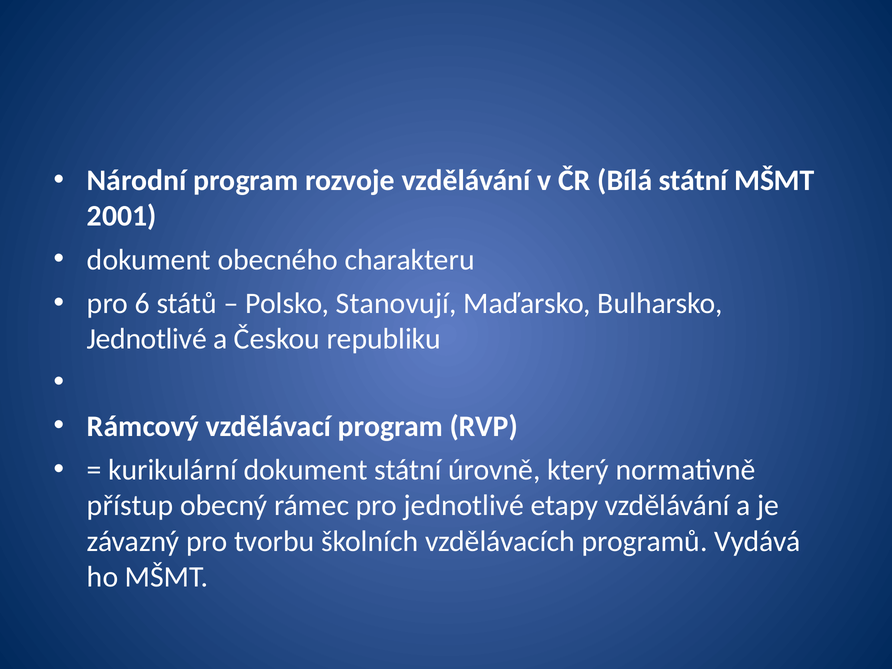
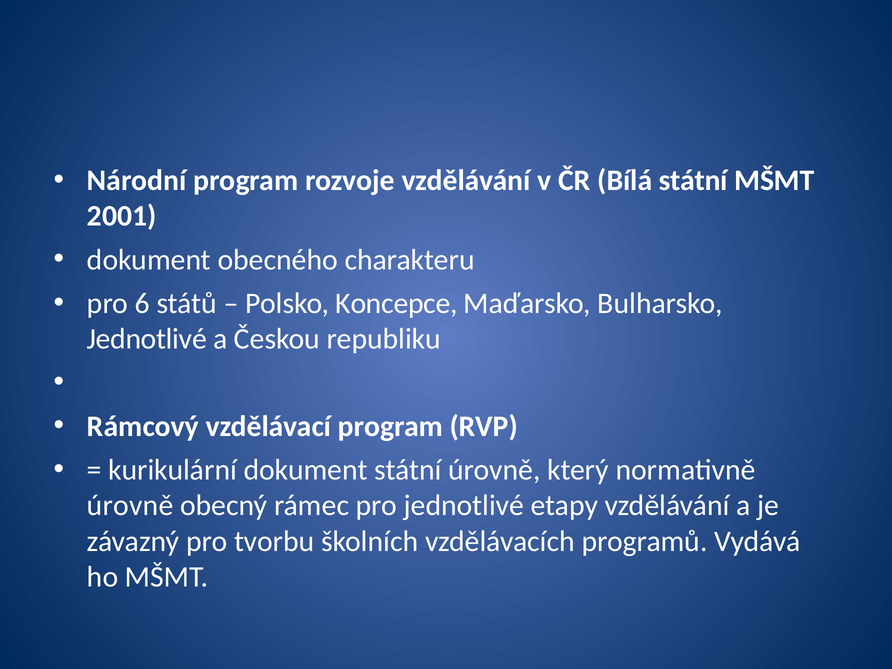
Stanovují: Stanovují -> Koncepce
přístup at (130, 506): přístup -> úrovně
